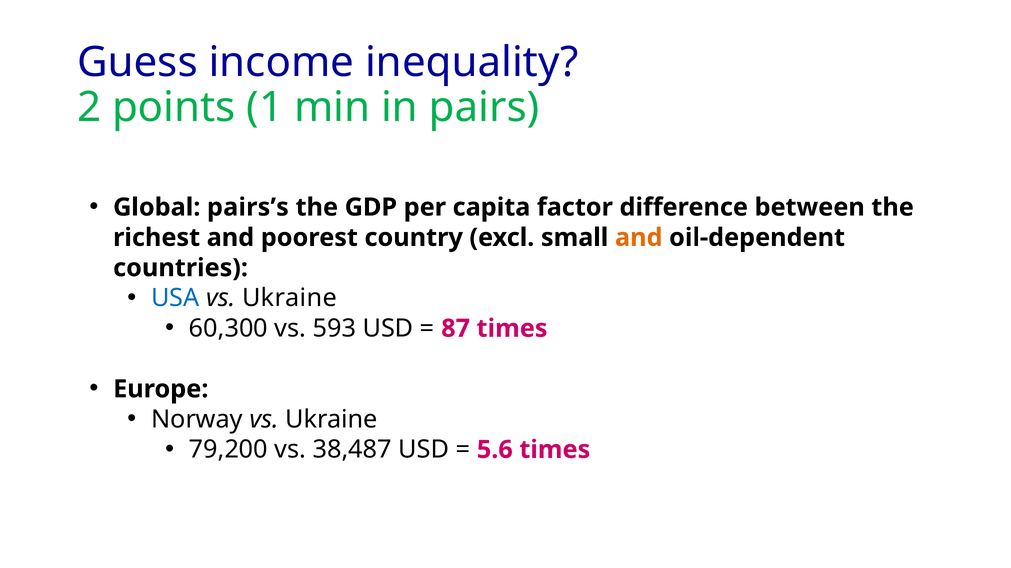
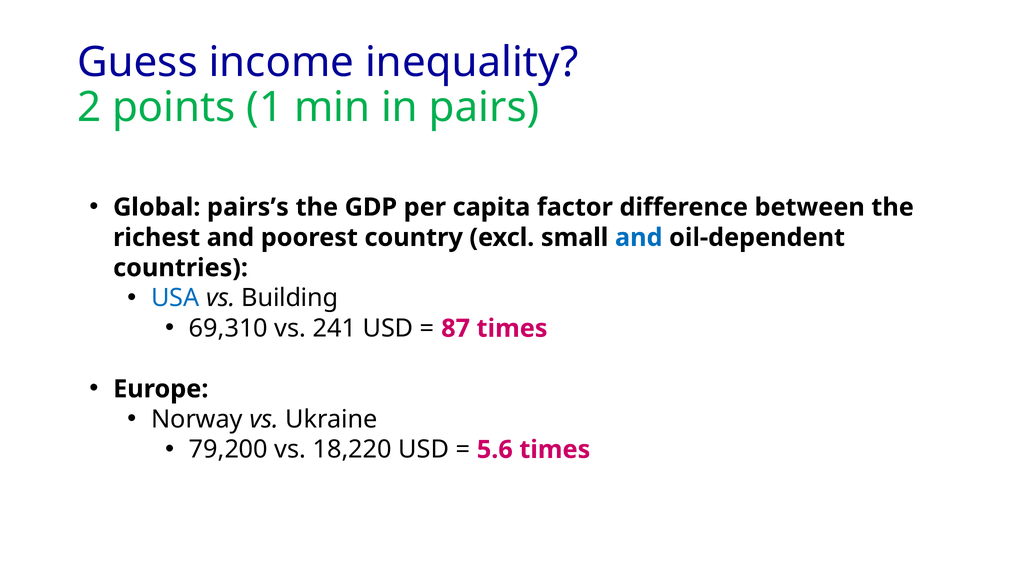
and at (639, 238) colour: orange -> blue
Ukraine at (290, 299): Ukraine -> Building
60,300: 60,300 -> 69,310
593: 593 -> 241
38,487: 38,487 -> 18,220
